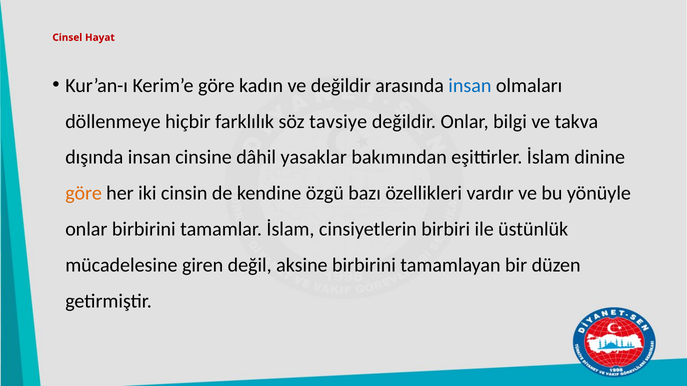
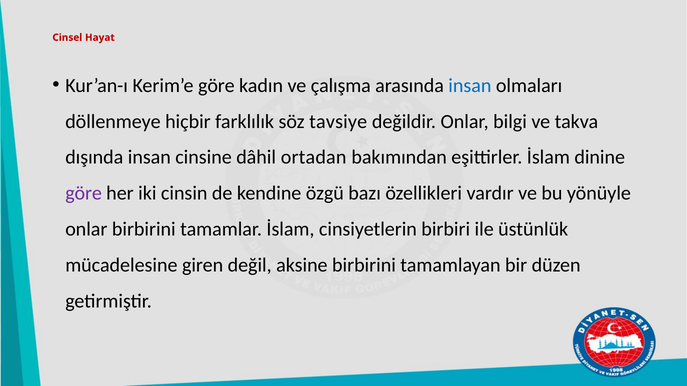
ve değildir: değildir -> çalışma
yasaklar: yasaklar -> ortadan
göre at (84, 194) colour: orange -> purple
